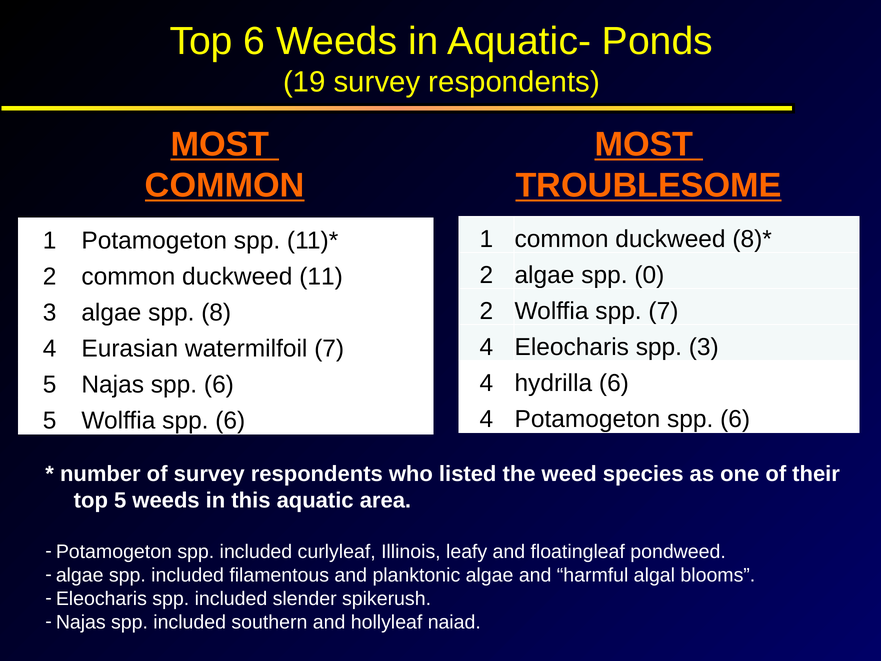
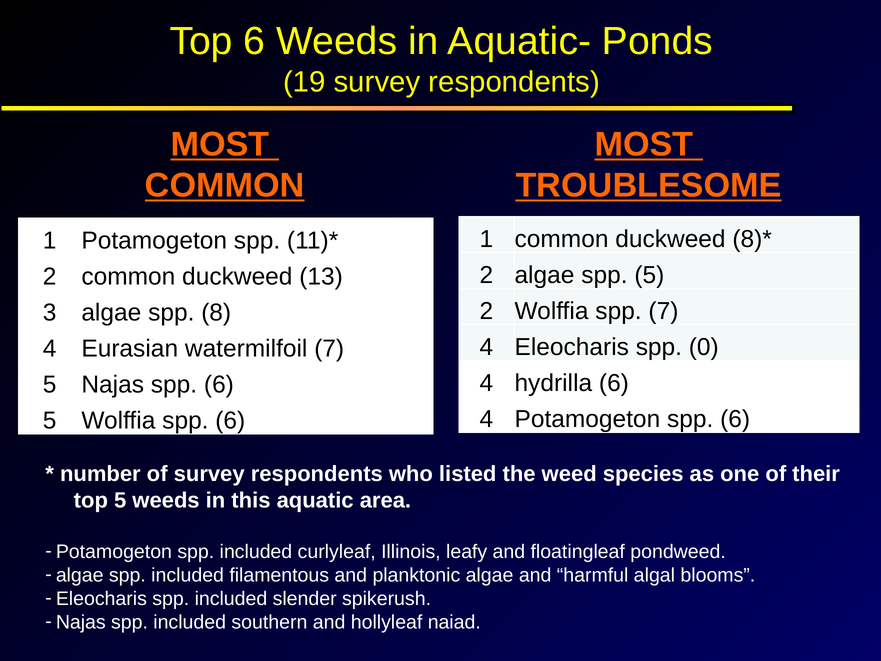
spp 0: 0 -> 5
11: 11 -> 13
spp 3: 3 -> 0
